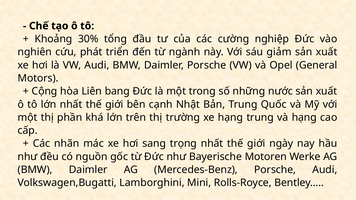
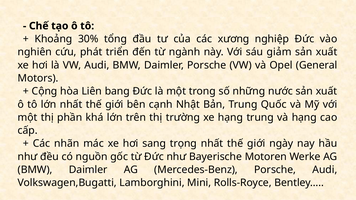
cường: cường -> xương
